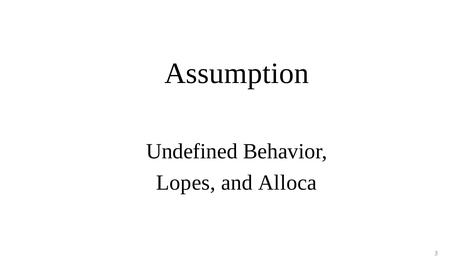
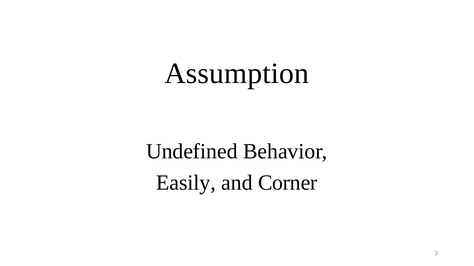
Lopes: Lopes -> Easily
Alloca: Alloca -> Corner
